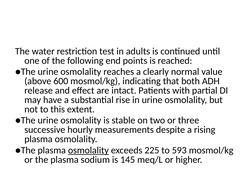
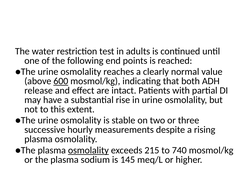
600 underline: none -> present
225: 225 -> 215
593: 593 -> 740
